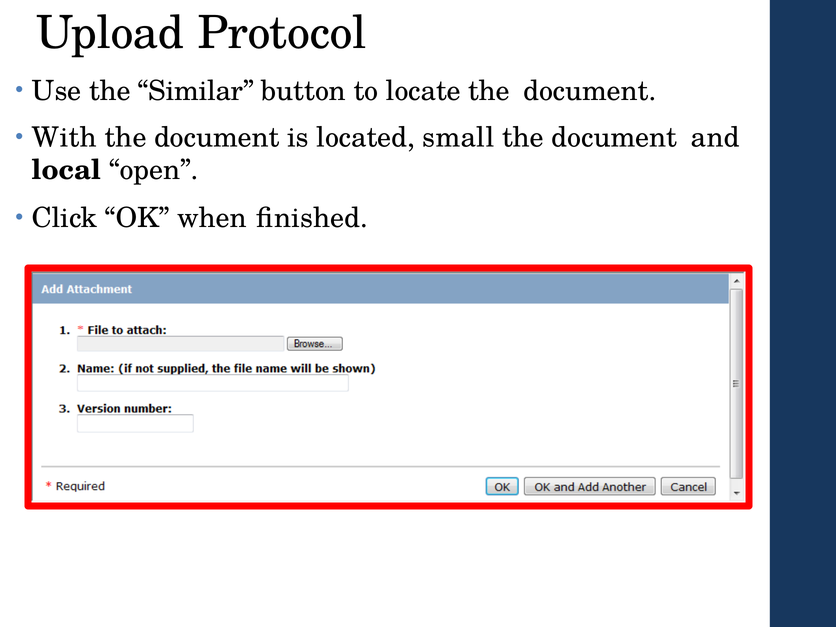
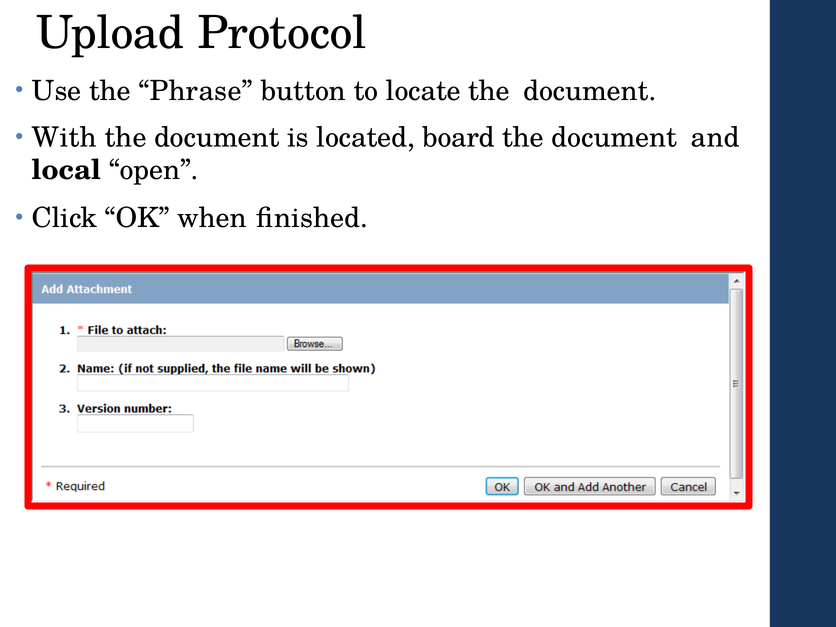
Similar: Similar -> Phrase
small: small -> board
